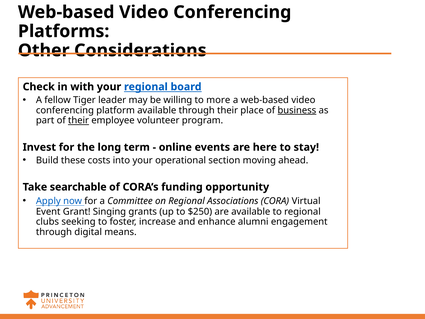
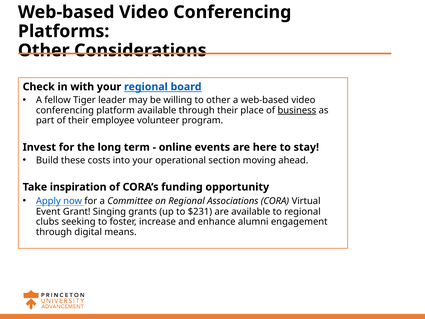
to more: more -> other
their at (79, 120) underline: present -> none
searchable: searchable -> inspiration
$250: $250 -> $231
